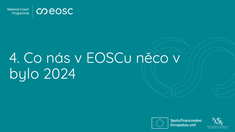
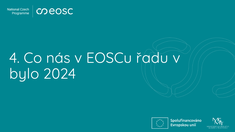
něco: něco -> řadu
